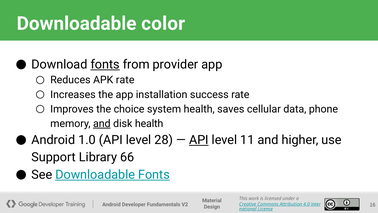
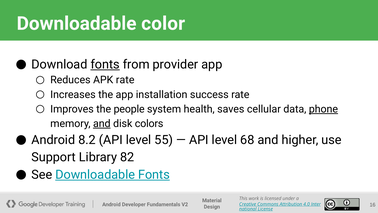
choice: choice -> people
phone underline: none -> present
disk health: health -> colors
1.0: 1.0 -> 8.2
28: 28 -> 55
API at (199, 140) underline: present -> none
11: 11 -> 68
66: 66 -> 82
